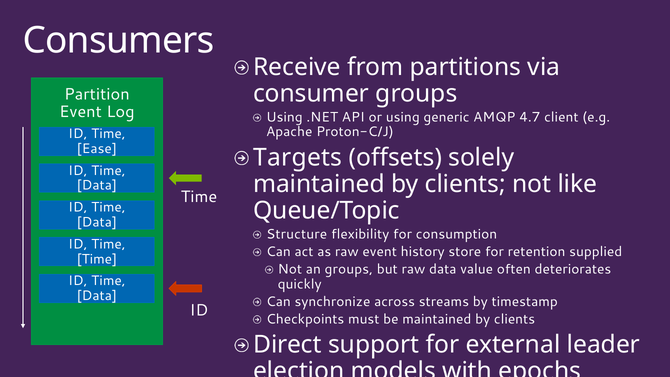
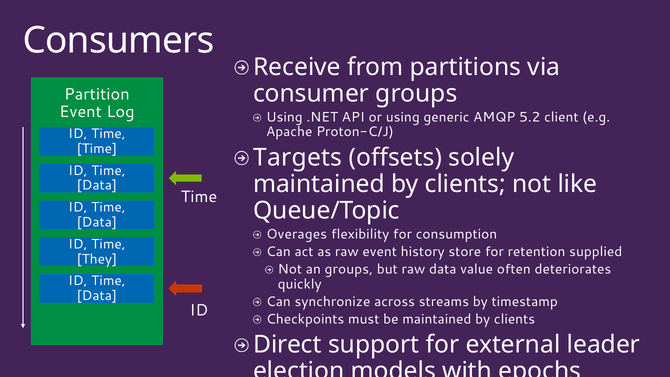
4.7: 4.7 -> 5.2
Ease at (97, 149): Ease -> Time
Structure: Structure -> Overages
Time at (97, 259): Time -> They
